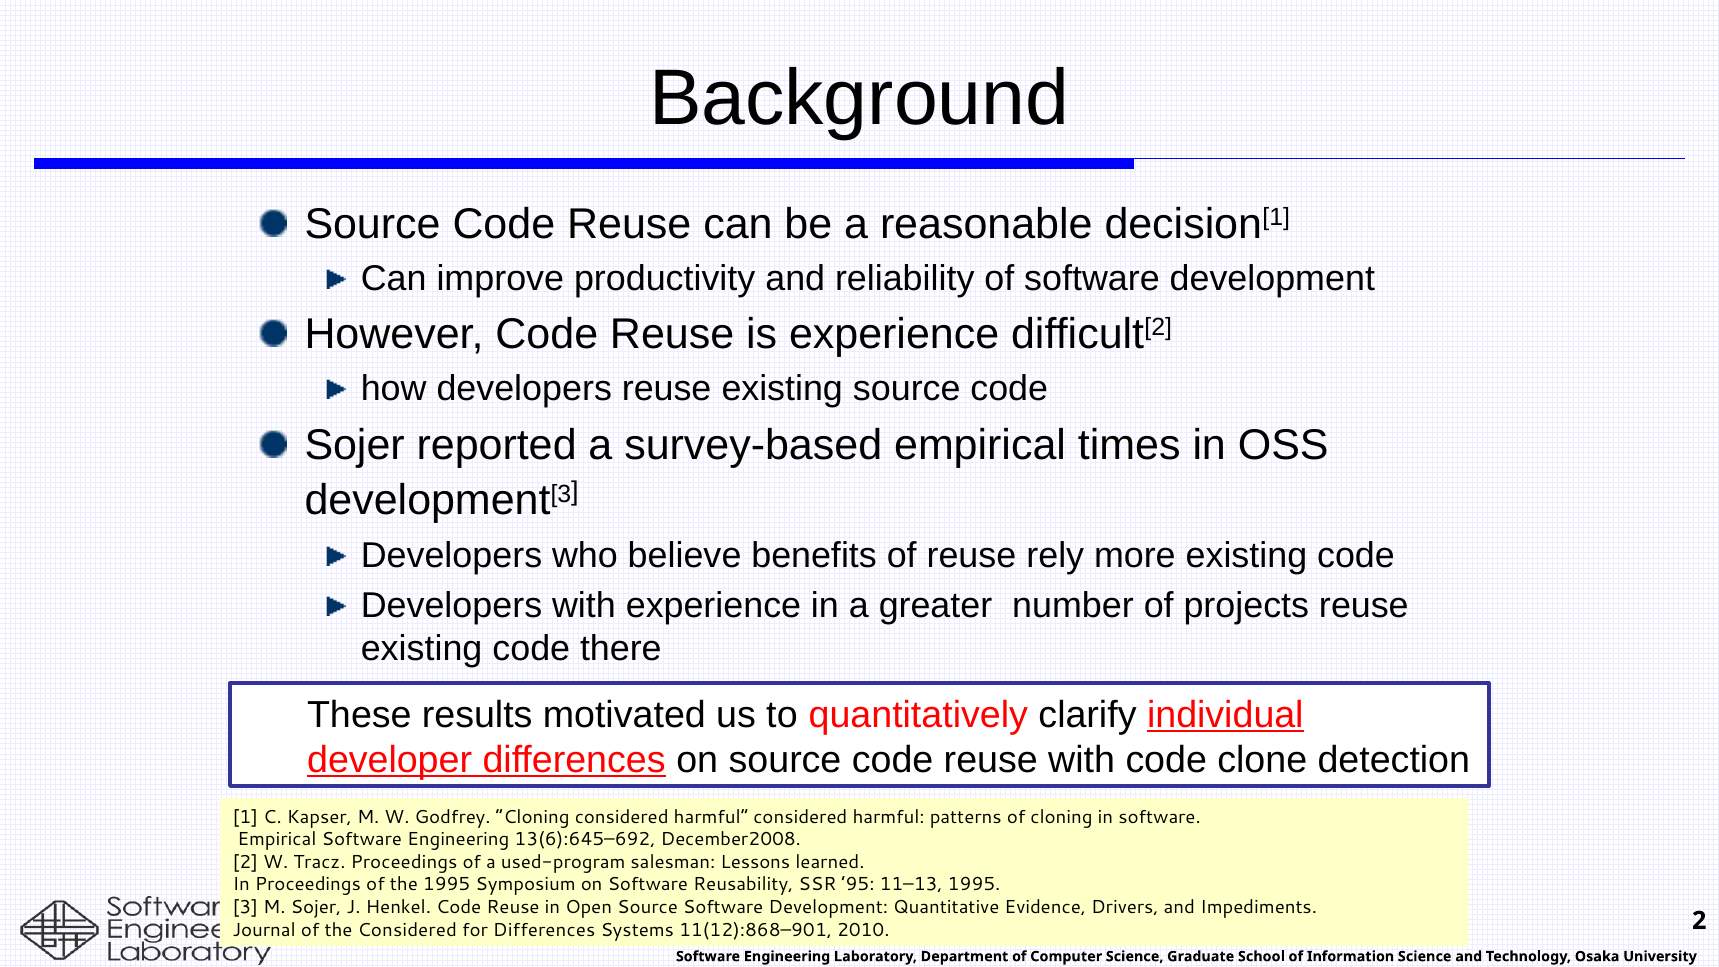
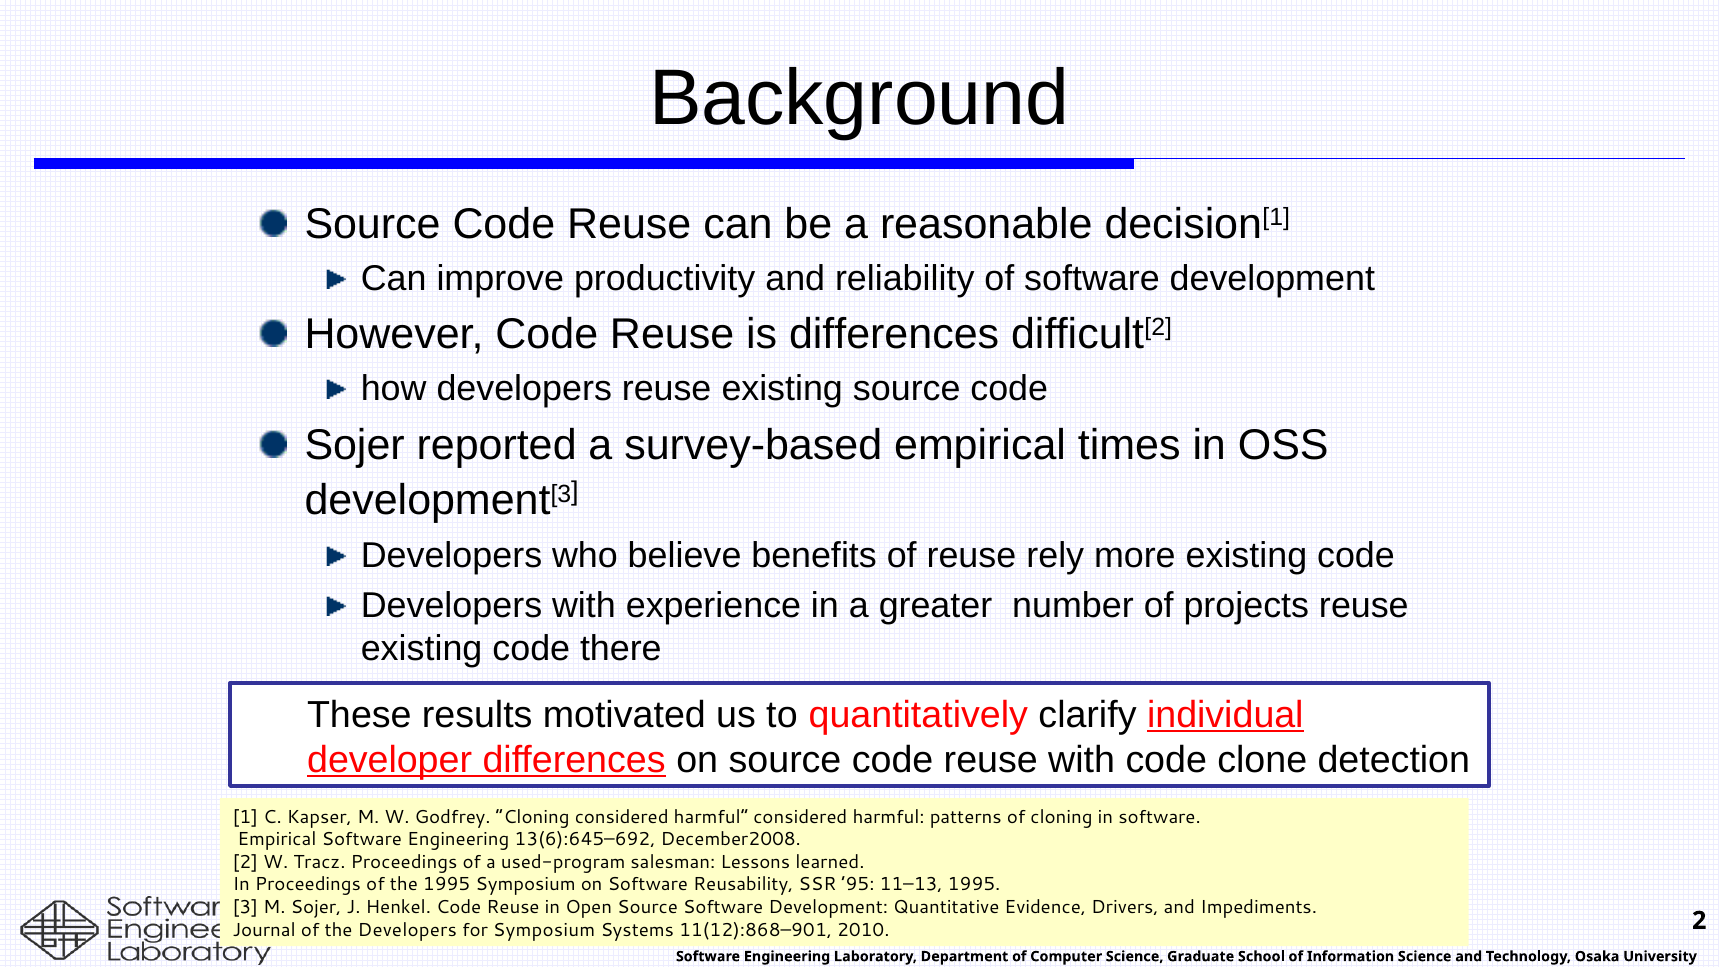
is experience: experience -> differences
the Considered: Considered -> Developers
for Differences: Differences -> Symposium
